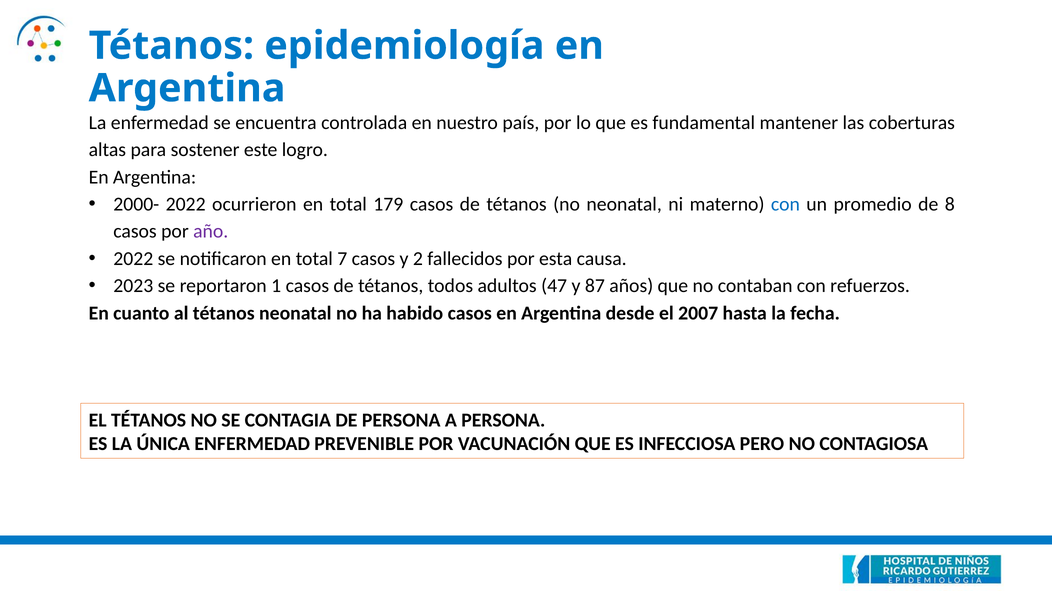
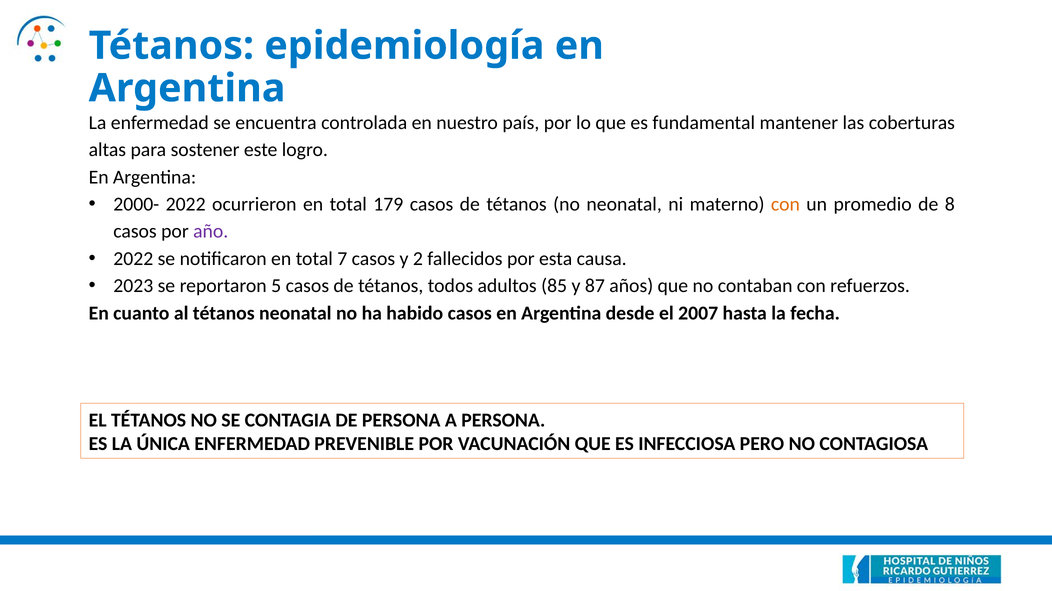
con at (785, 205) colour: blue -> orange
1: 1 -> 5
47: 47 -> 85
